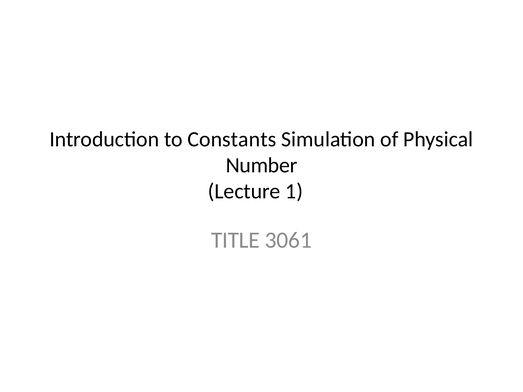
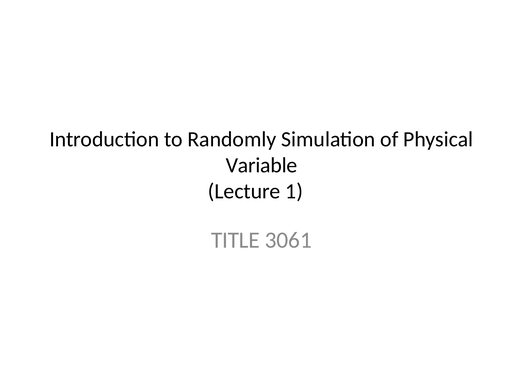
Constants: Constants -> Randomly
Number: Number -> Variable
